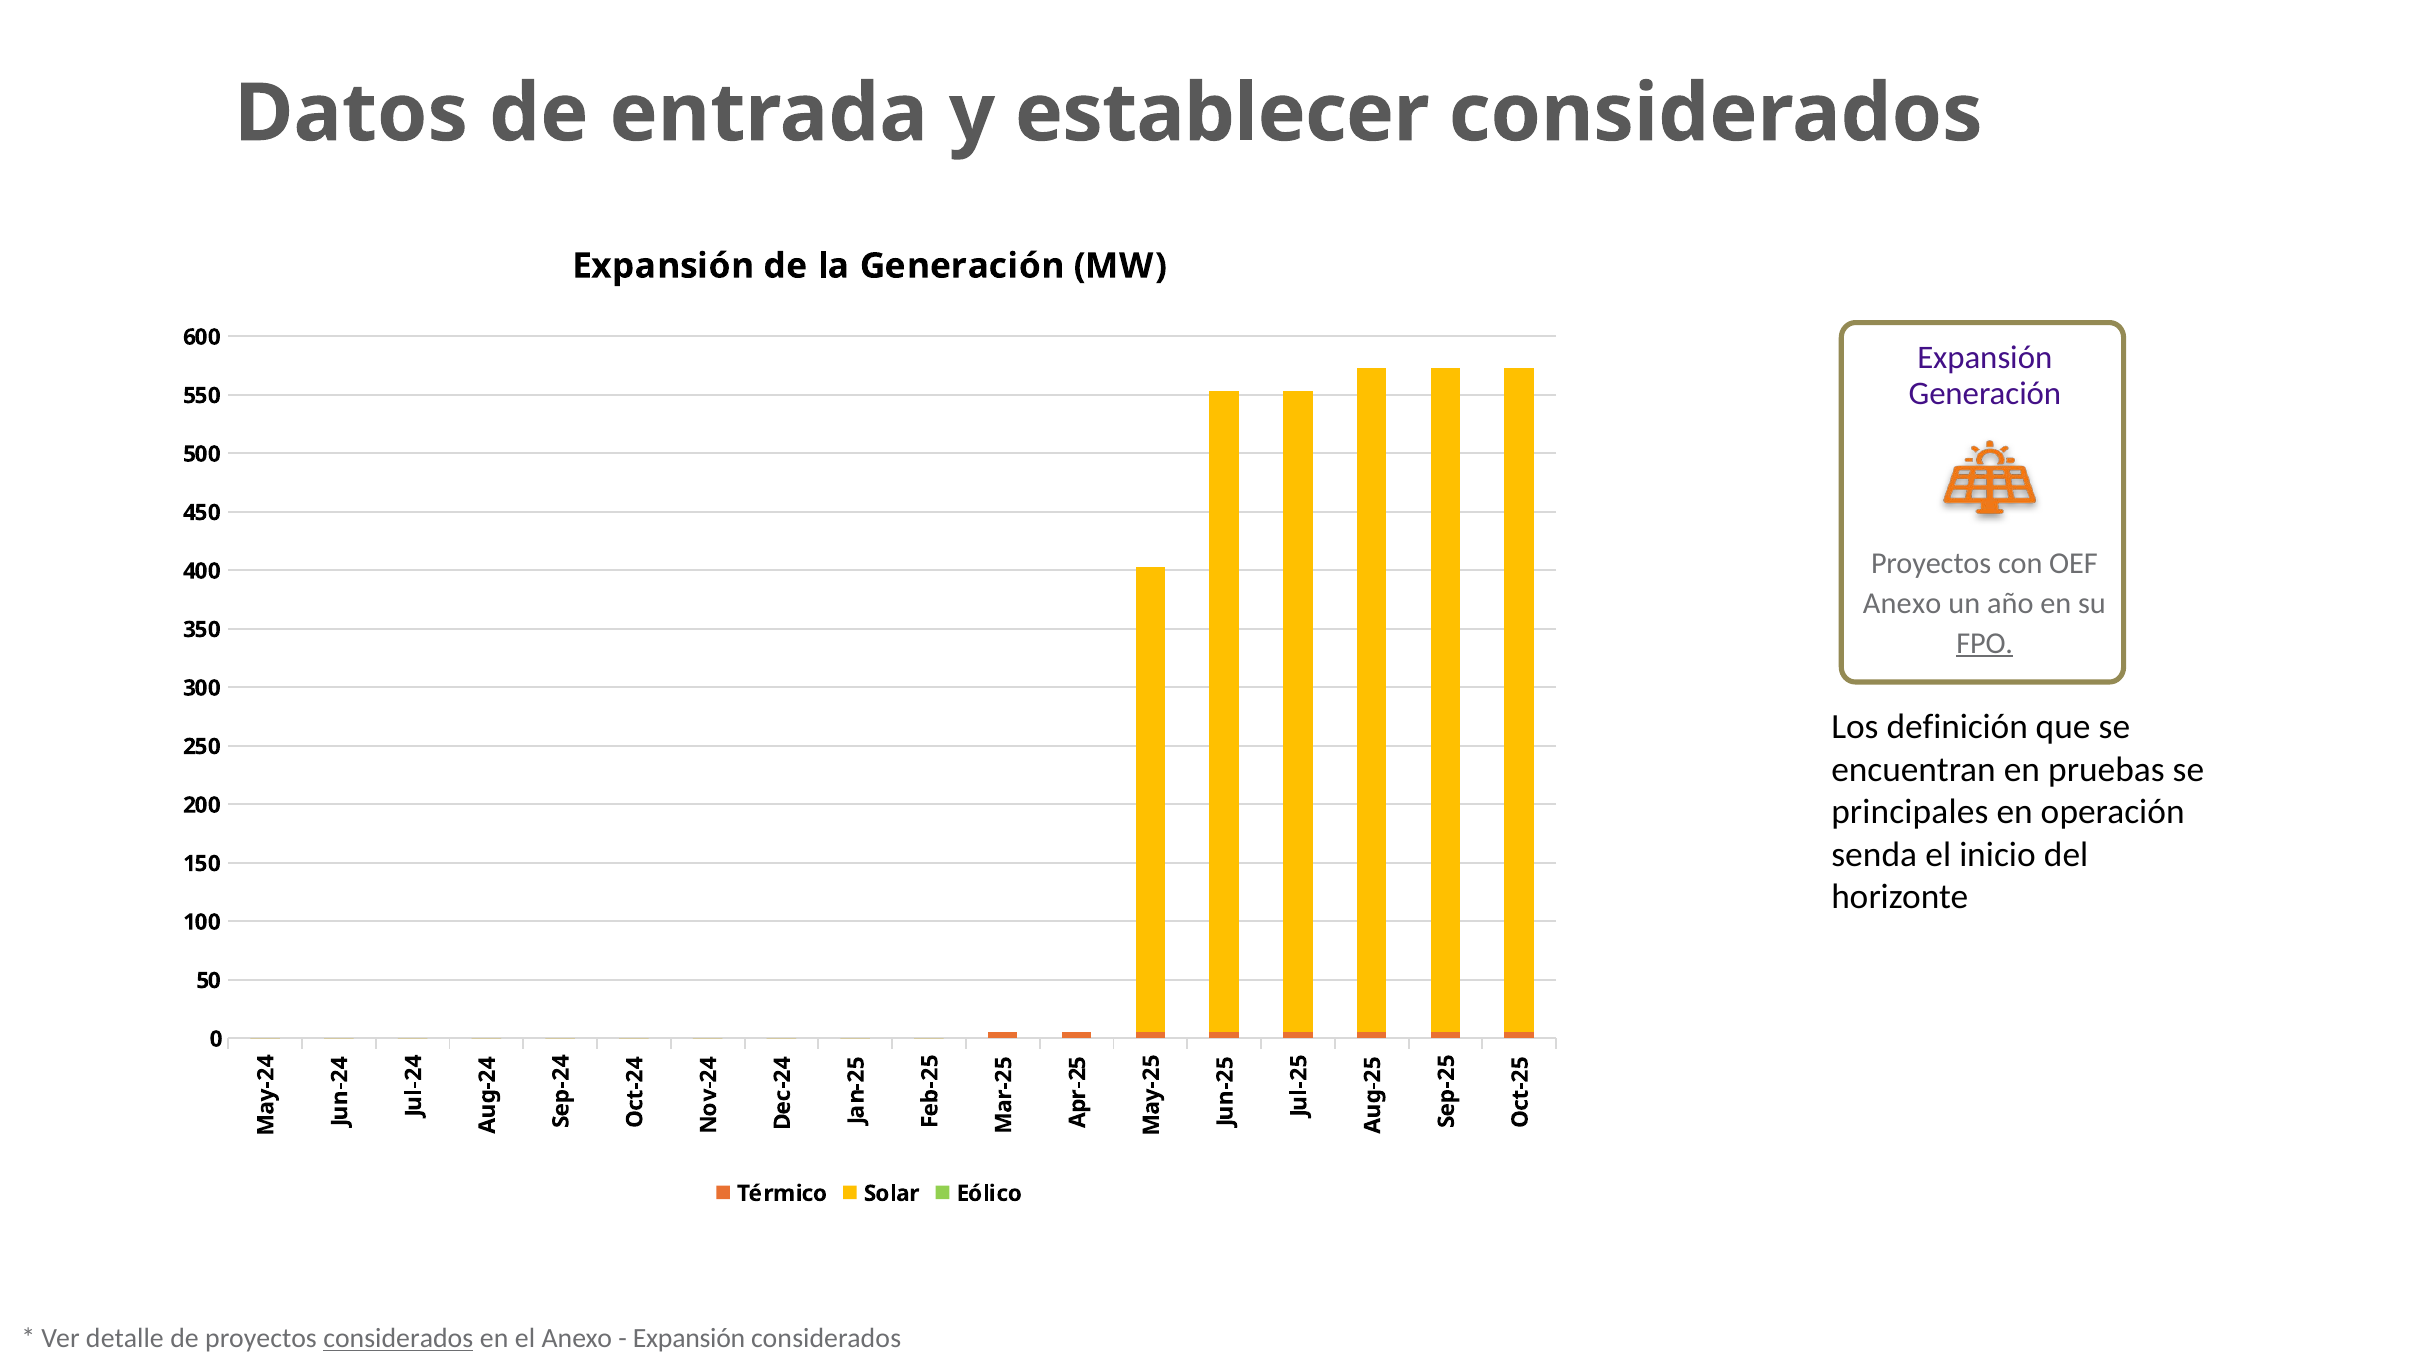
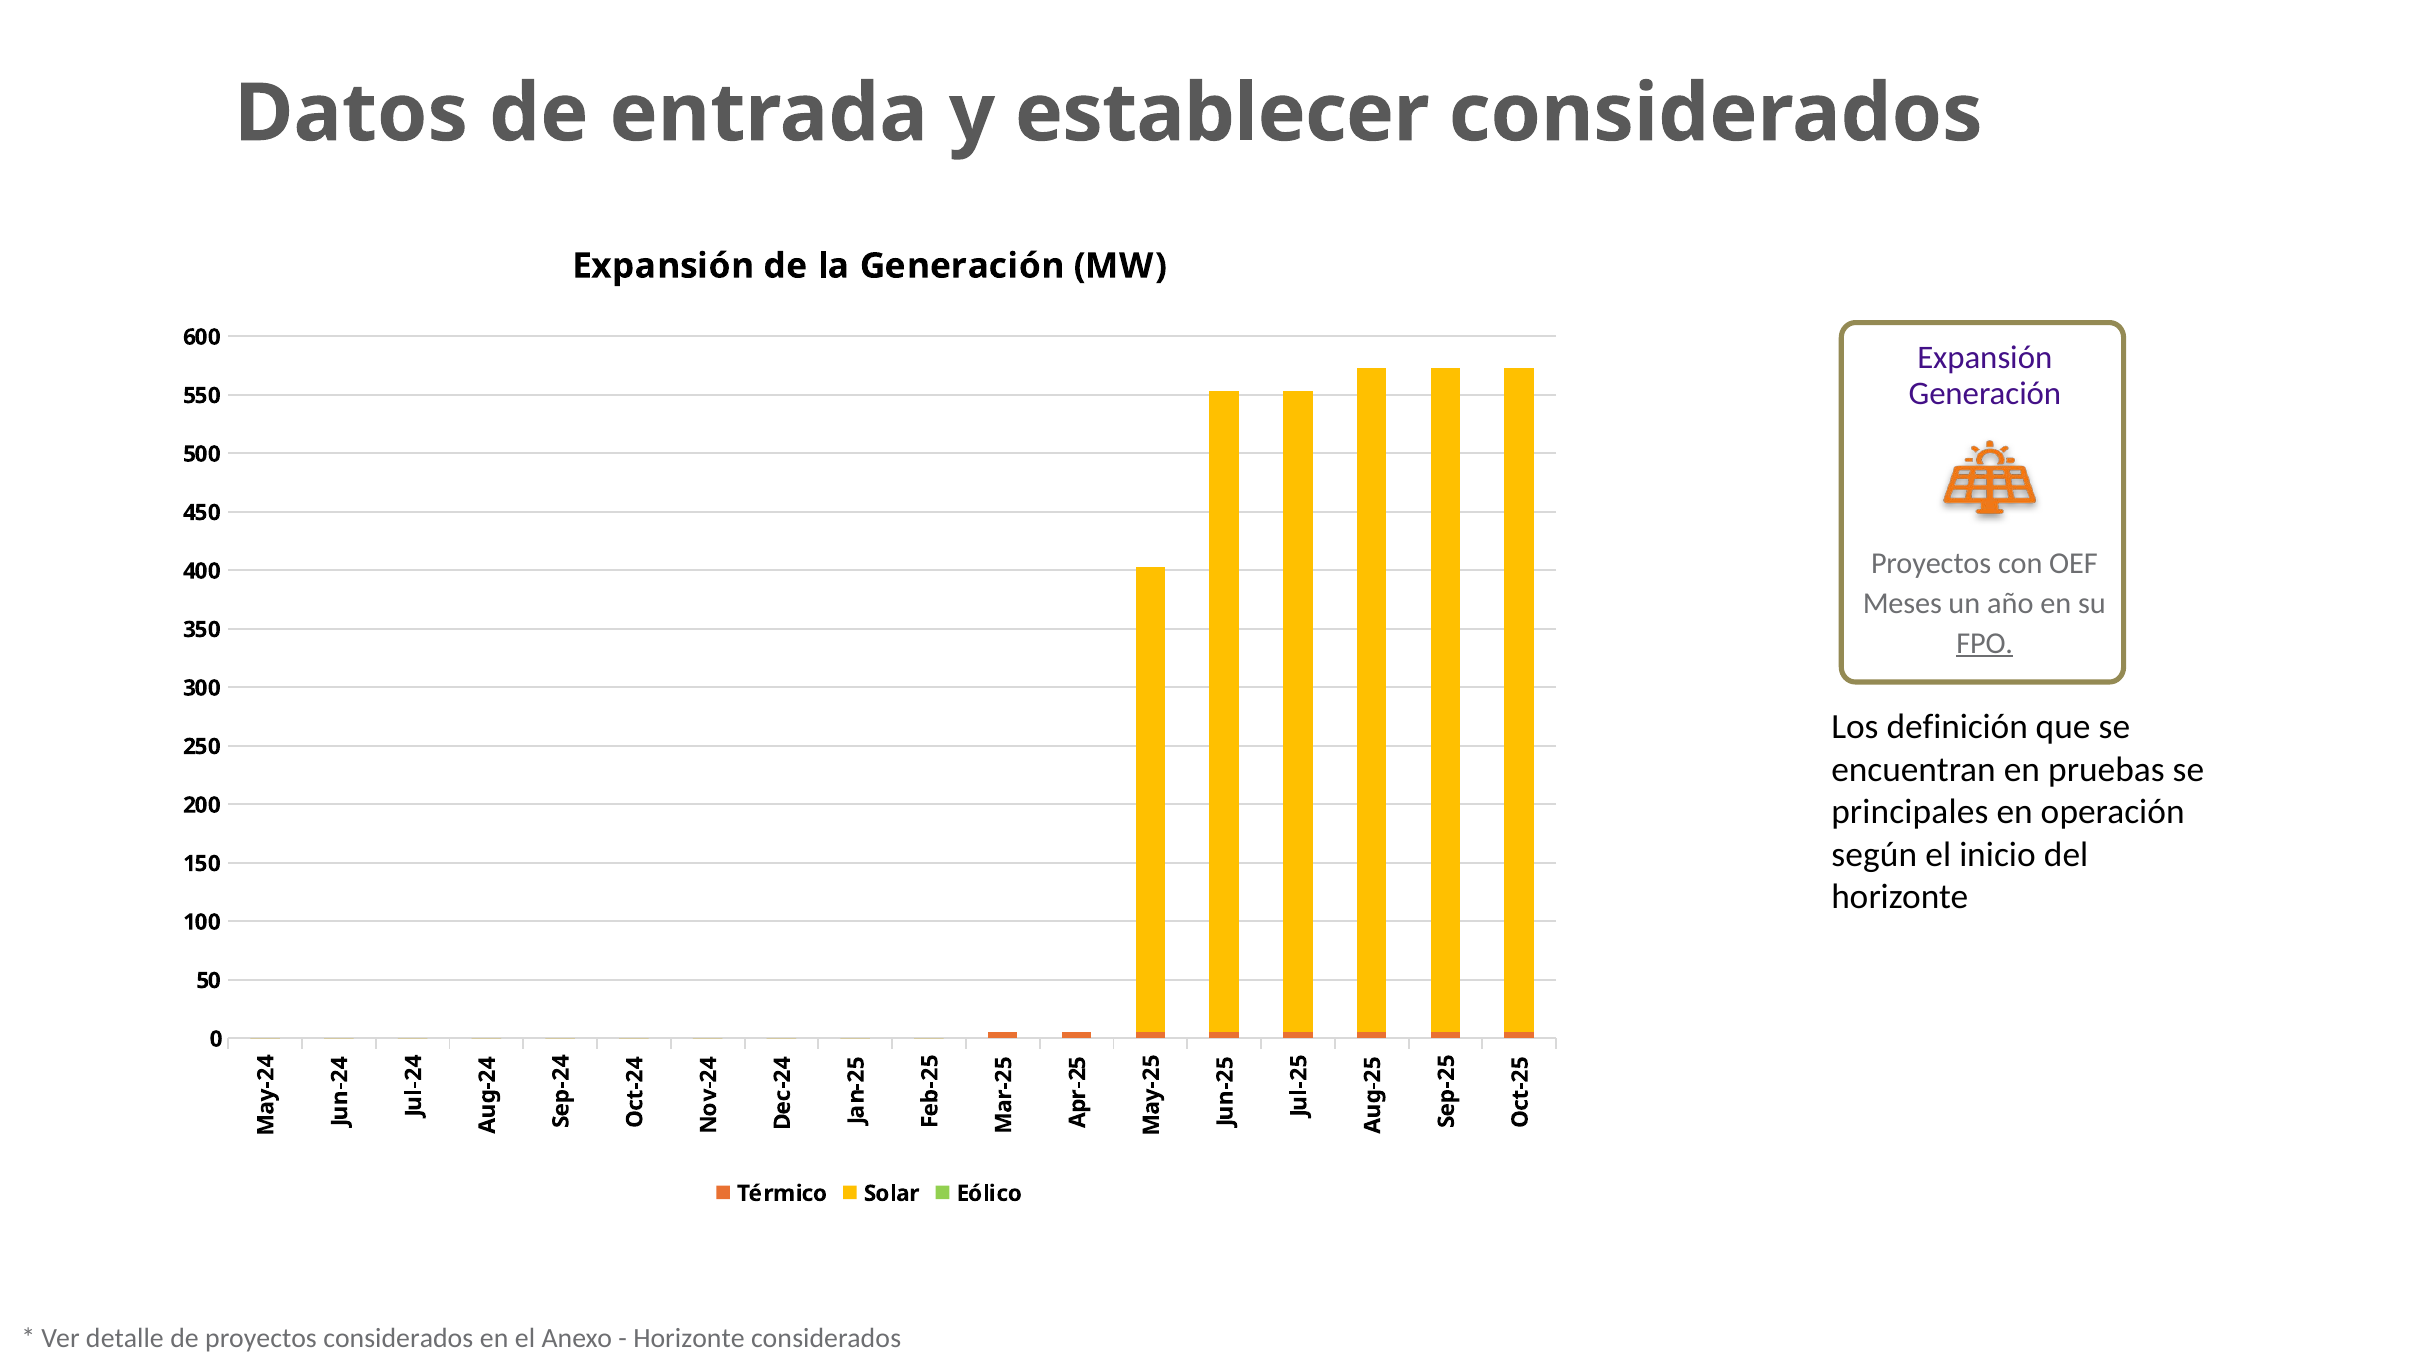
Anexo at (1902, 603): Anexo -> Meses
senda: senda -> según
considerados at (398, 1338) underline: present -> none
Expansión at (689, 1338): Expansión -> Horizonte
